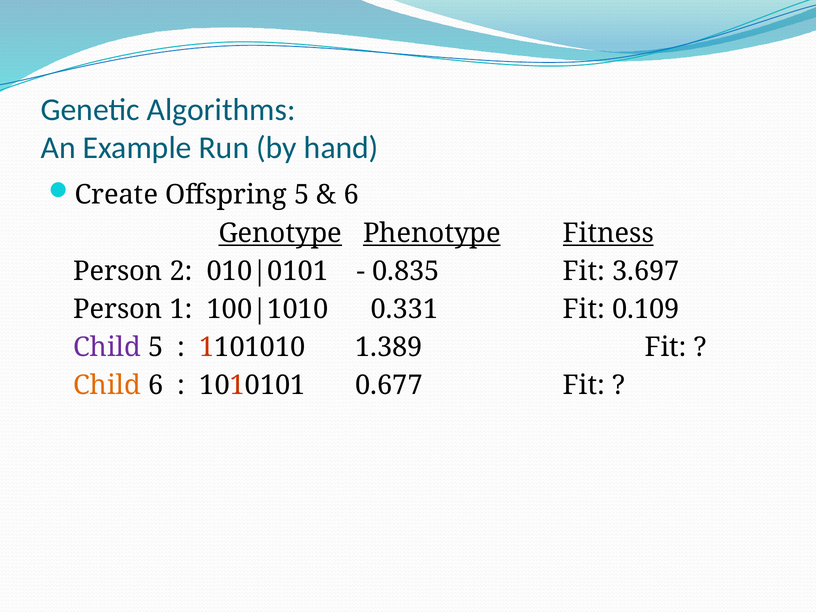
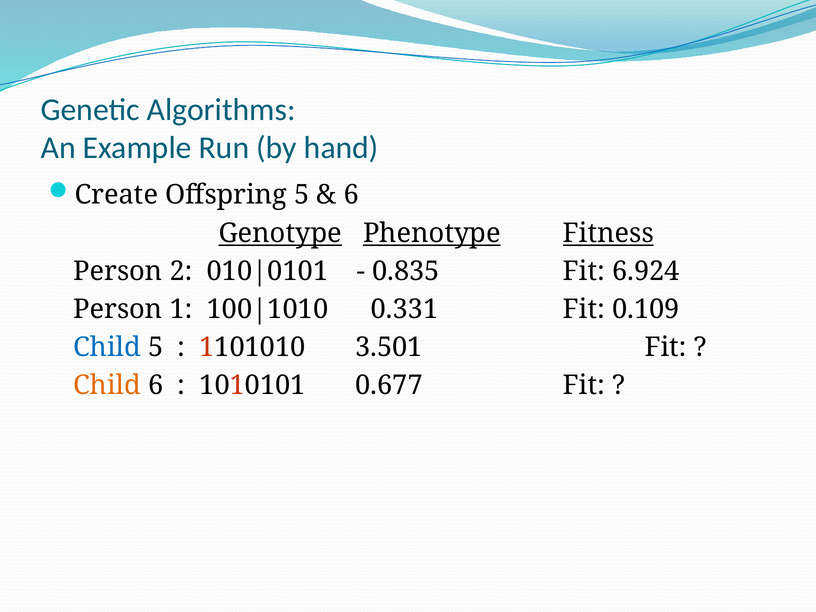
3.697: 3.697 -> 6.924
Child at (107, 347) colour: purple -> blue
1.389: 1.389 -> 3.501
